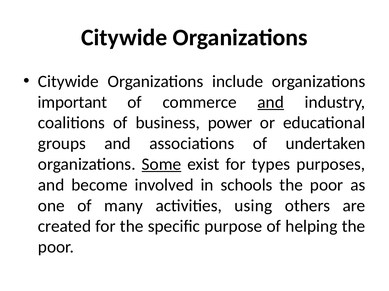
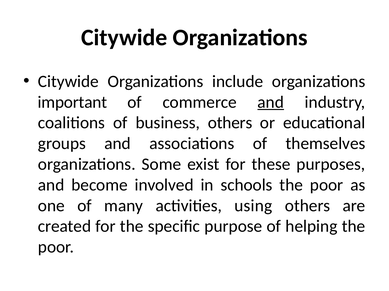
business power: power -> others
undertaken: undertaken -> themselves
Some underline: present -> none
types: types -> these
